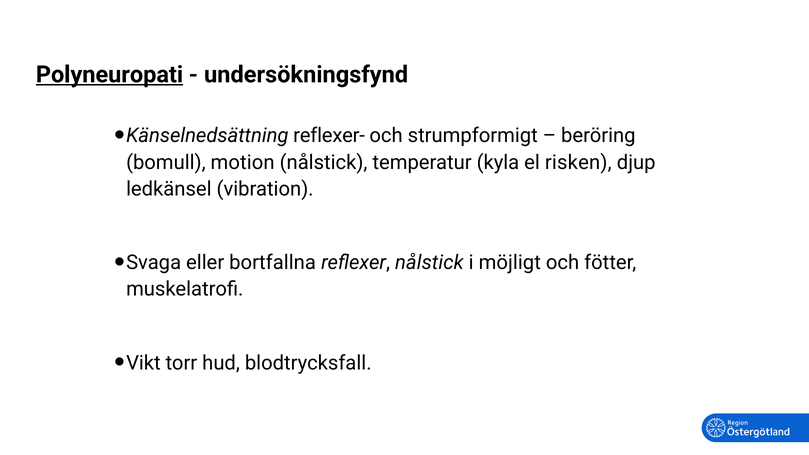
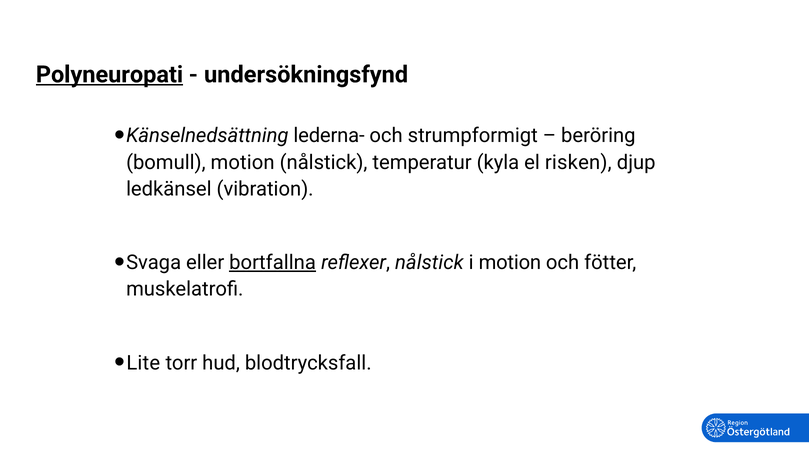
reflexer-: reflexer- -> lederna-
bortfallna underline: none -> present
i möjligt: möjligt -> motion
Vikt: Vikt -> Lite
